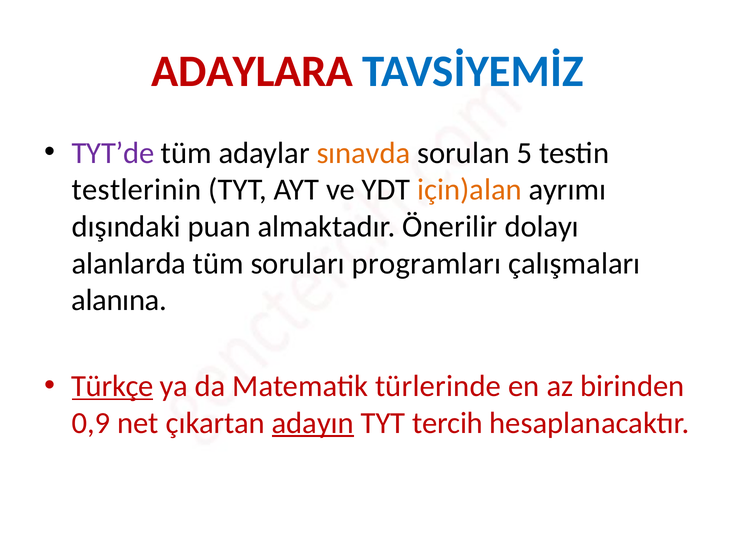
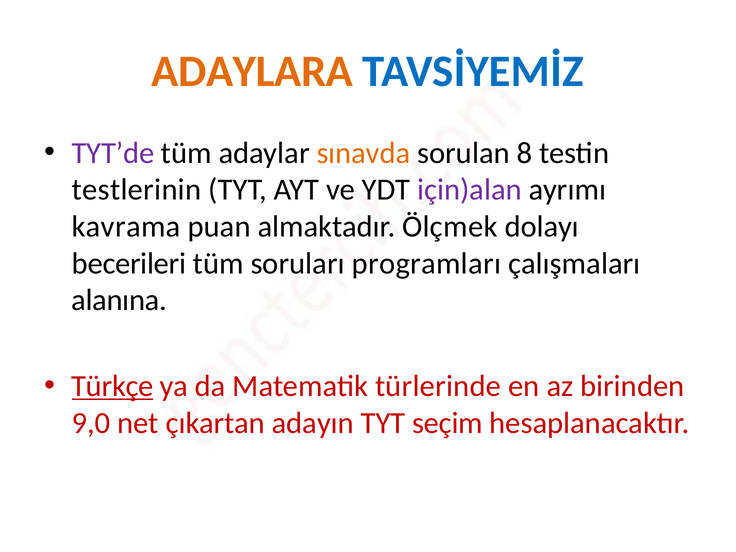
ADAYLARA colour: red -> orange
5: 5 -> 8
için)alan colour: orange -> purple
dışındaki: dışındaki -> kavrama
Önerilir: Önerilir -> Ölçmek
alanlarda: alanlarda -> becerileri
0,9: 0,9 -> 9,0
adayın underline: present -> none
tercih: tercih -> seçim
